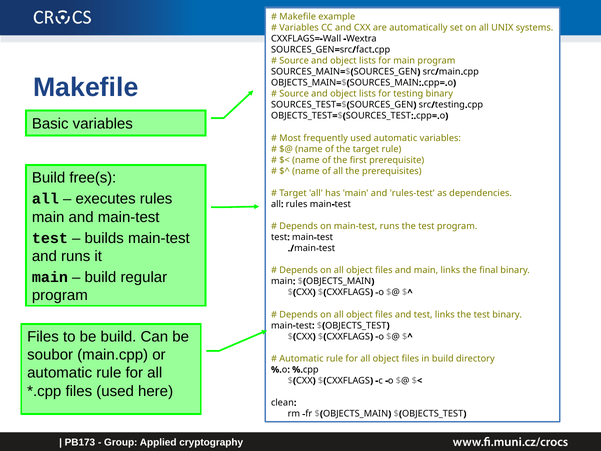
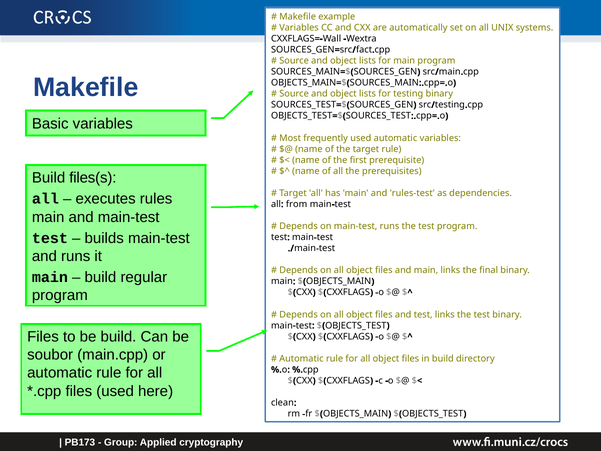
free(s: free(s -> files(s
all rules: rules -> from
